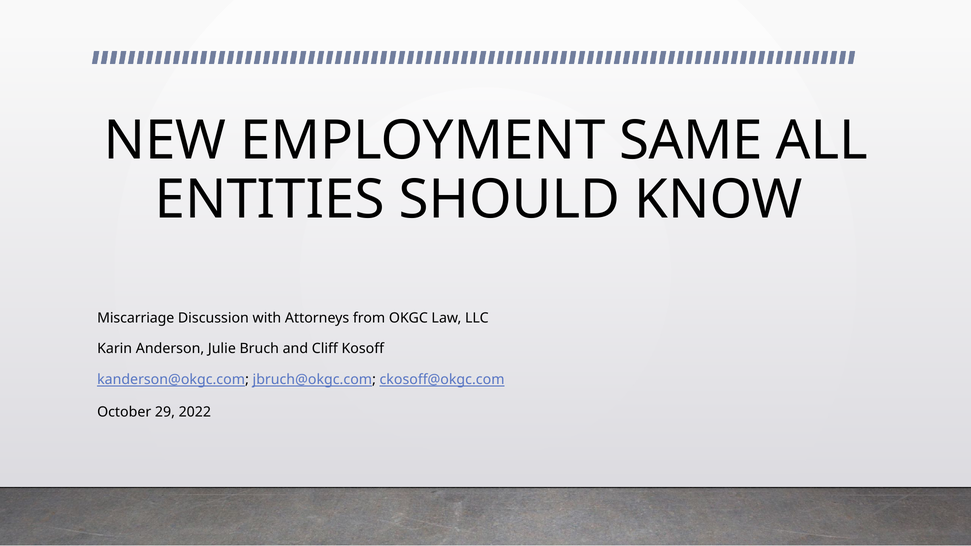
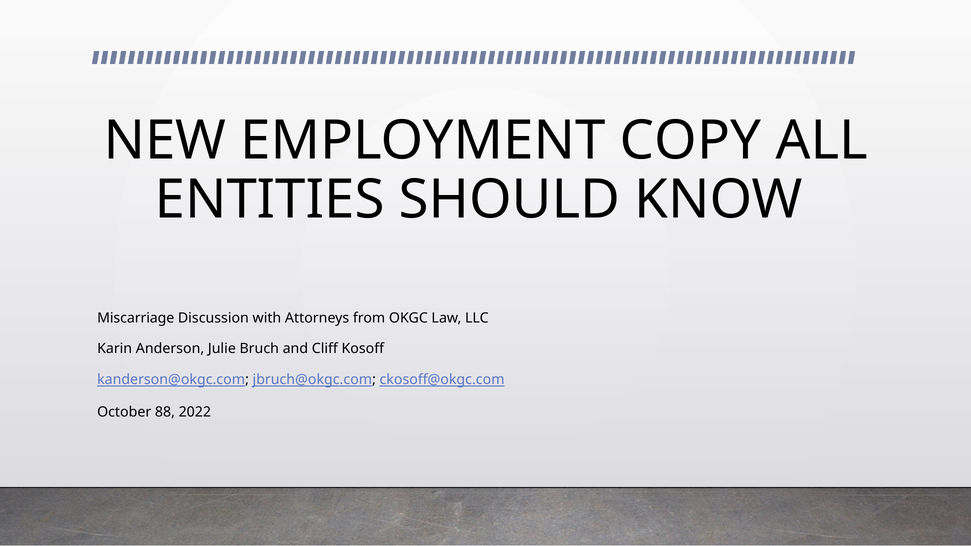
SAME: SAME -> COPY
29: 29 -> 88
